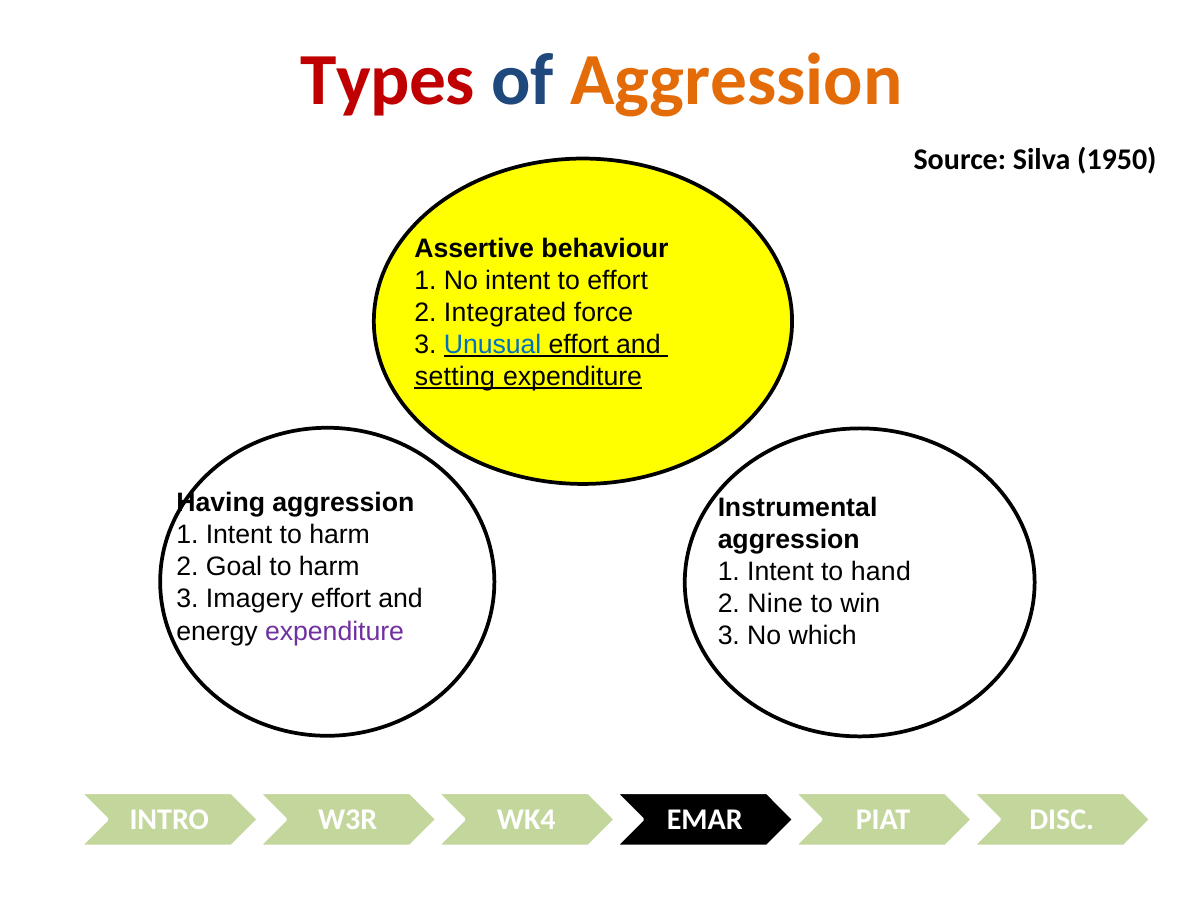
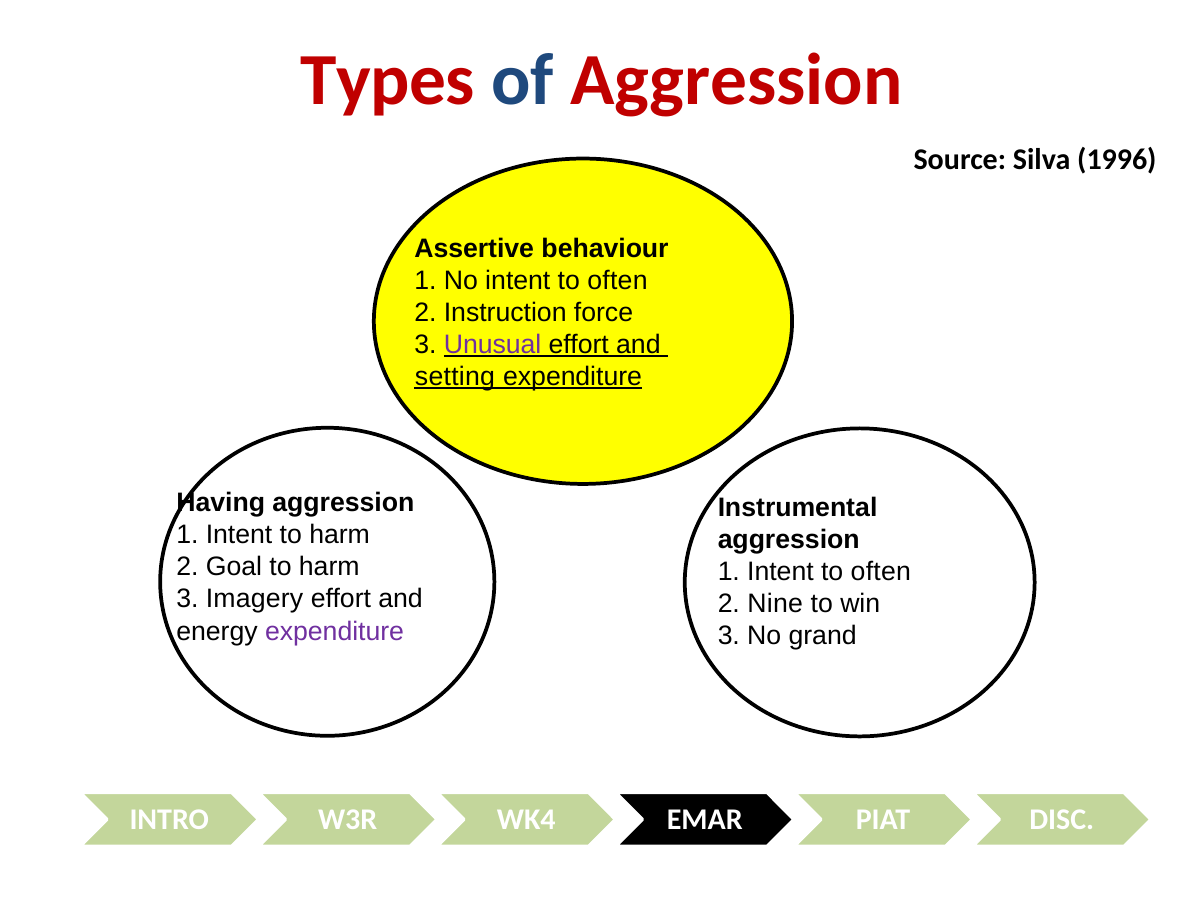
Aggression at (737, 80) colour: orange -> red
1950: 1950 -> 1996
No intent to effort: effort -> often
Integrated: Integrated -> Instruction
Unusual colour: blue -> purple
1 Intent to hand: hand -> often
which: which -> grand
